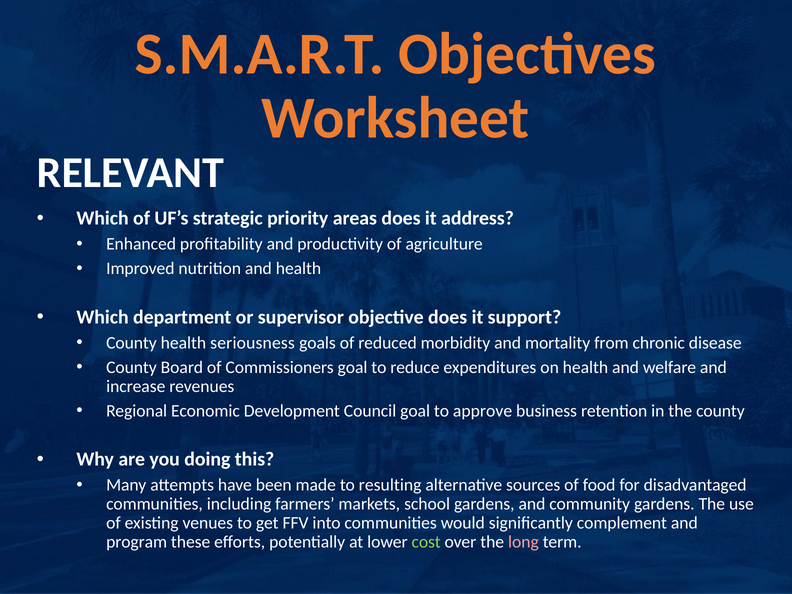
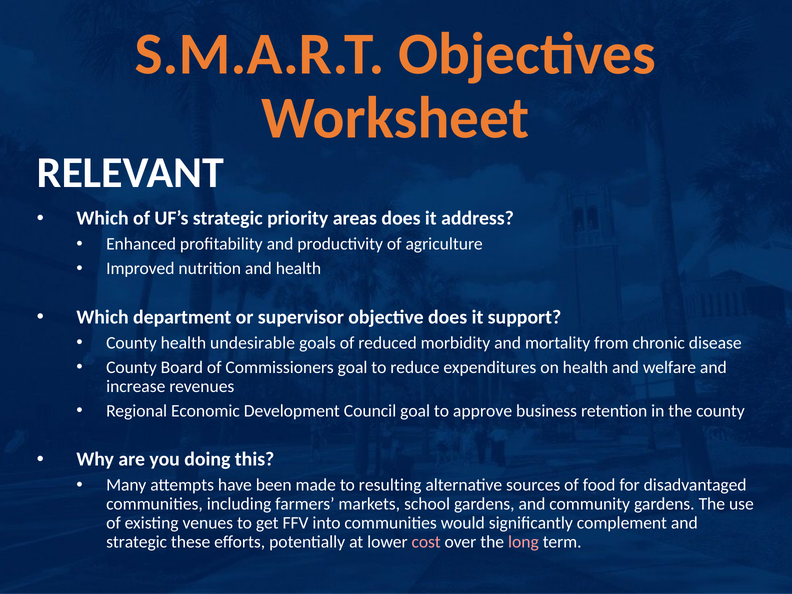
seriousness: seriousness -> undesirable
program at (137, 542): program -> strategic
cost colour: light green -> pink
